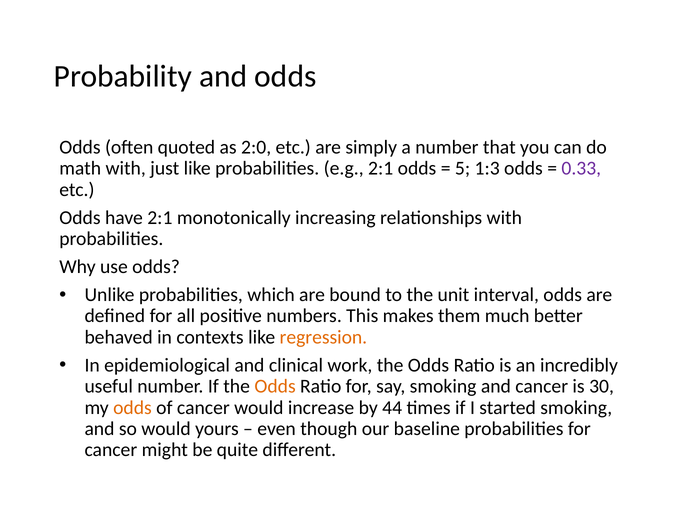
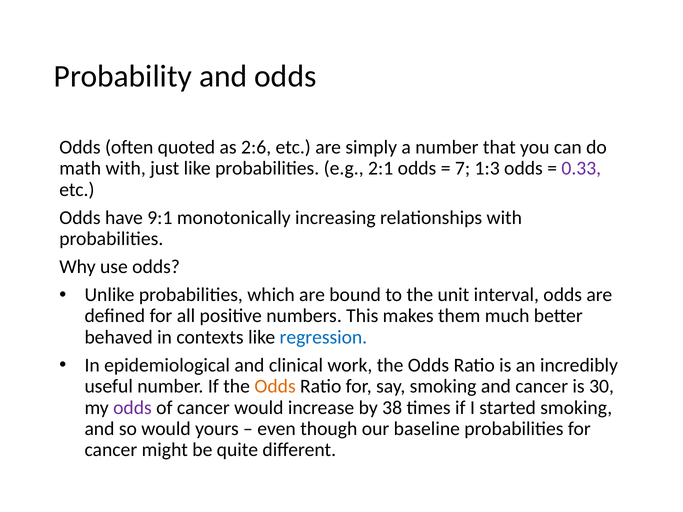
2:0: 2:0 -> 2:6
5: 5 -> 7
have 2:1: 2:1 -> 9:1
regression colour: orange -> blue
odds at (132, 408) colour: orange -> purple
44: 44 -> 38
